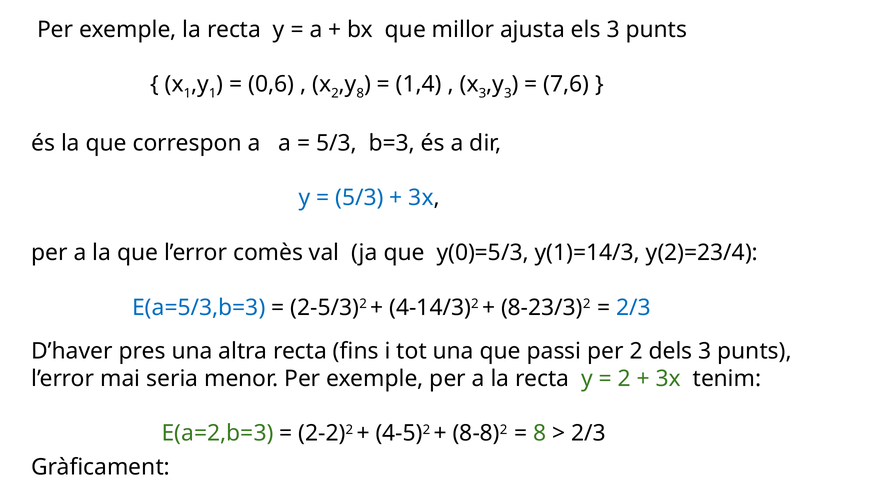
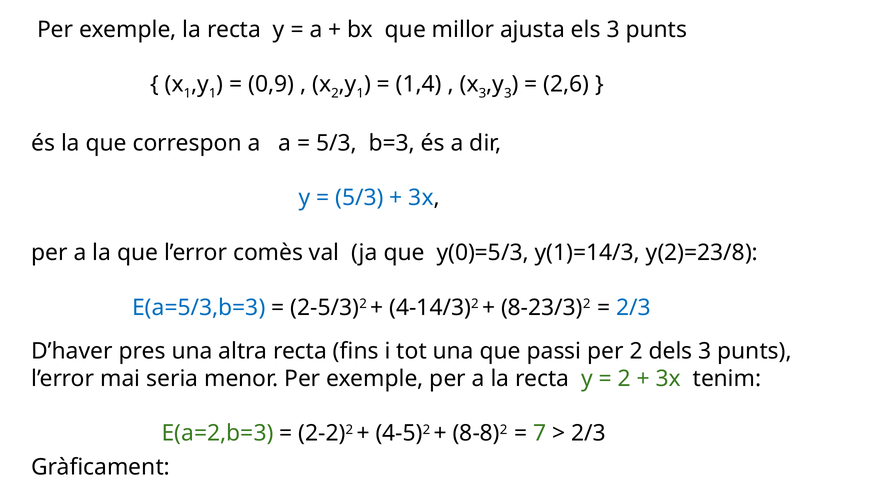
0,6: 0,6 -> 0,9
8 at (360, 93): 8 -> 1
7,6: 7,6 -> 2,6
y(2)=23/4: y(2)=23/4 -> y(2)=23/8
8 at (540, 434): 8 -> 7
